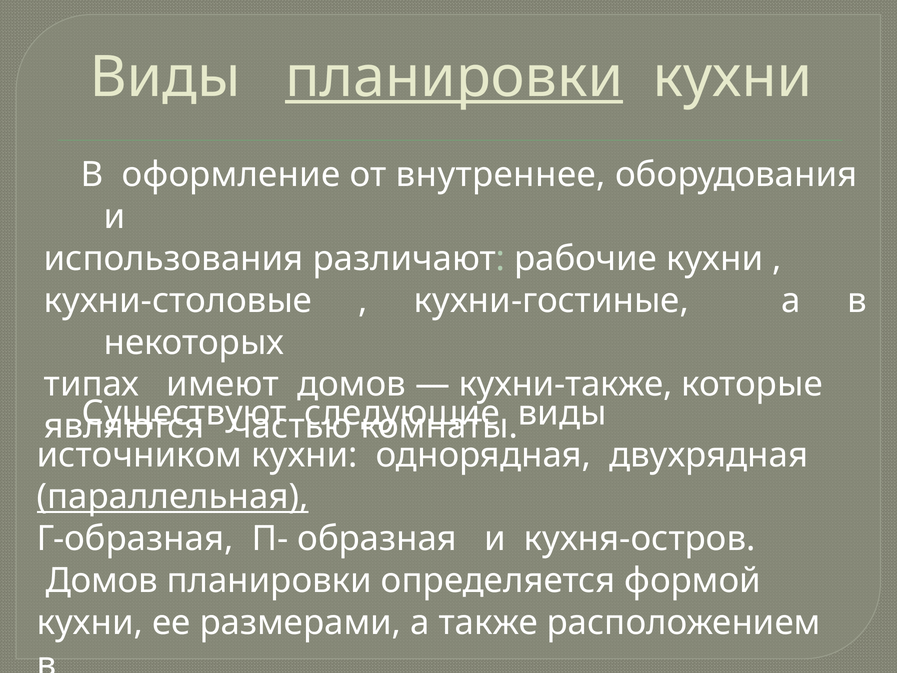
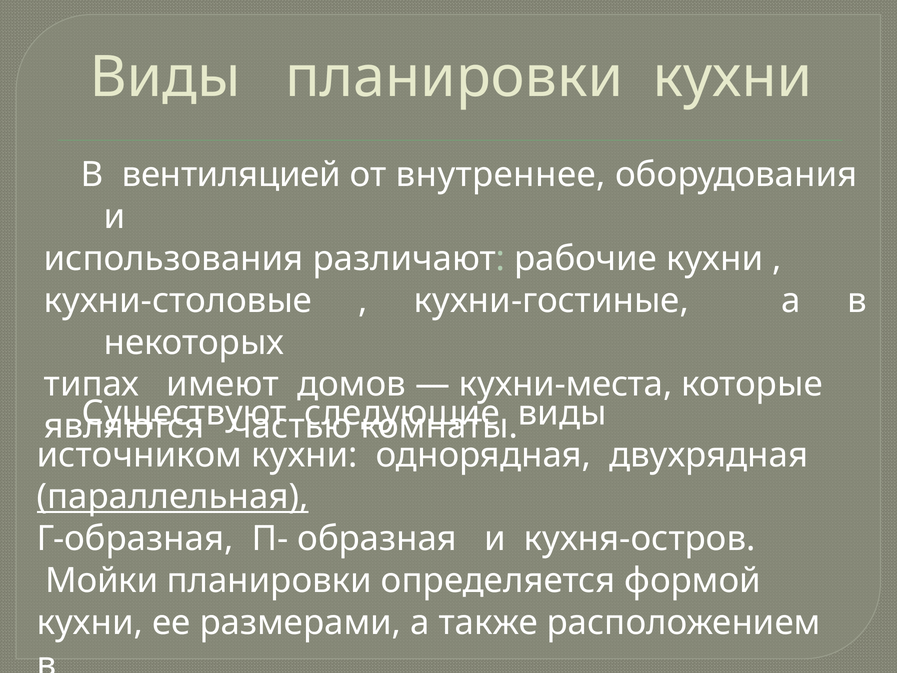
планировки at (454, 77) underline: present -> none
оформление: оформление -> вентиляцией
кухни-также: кухни-также -> кухни-места
Домов at (102, 581): Домов -> Мойки
